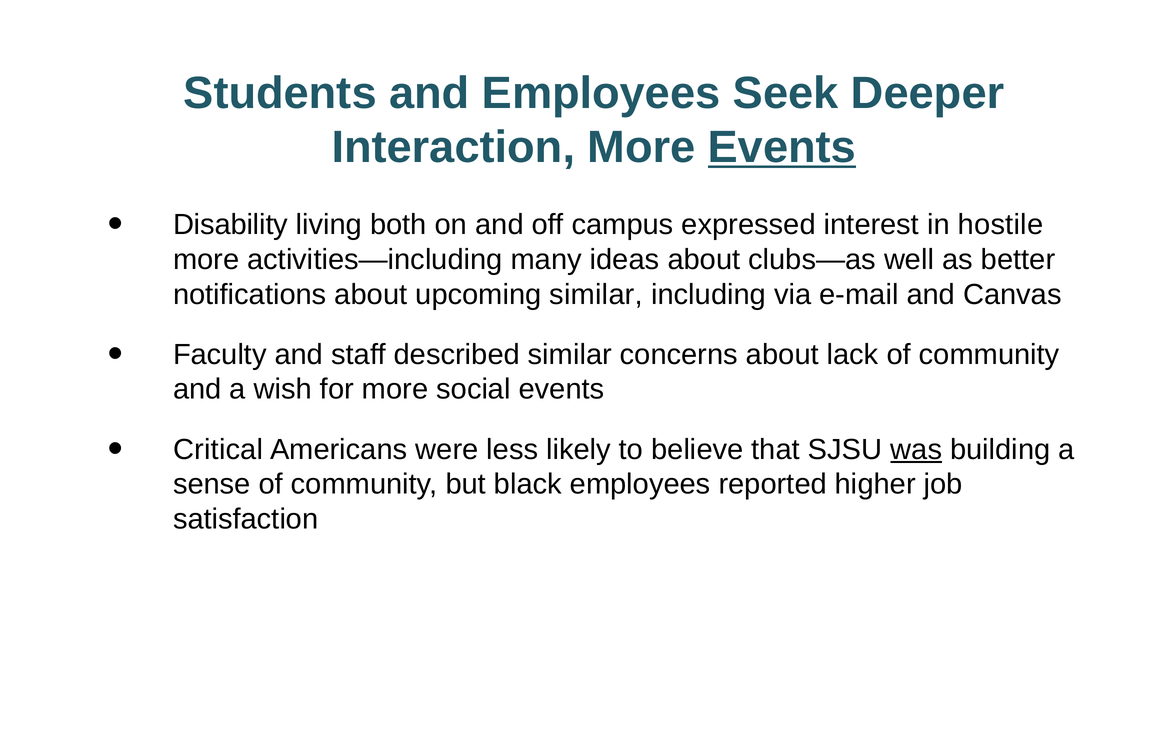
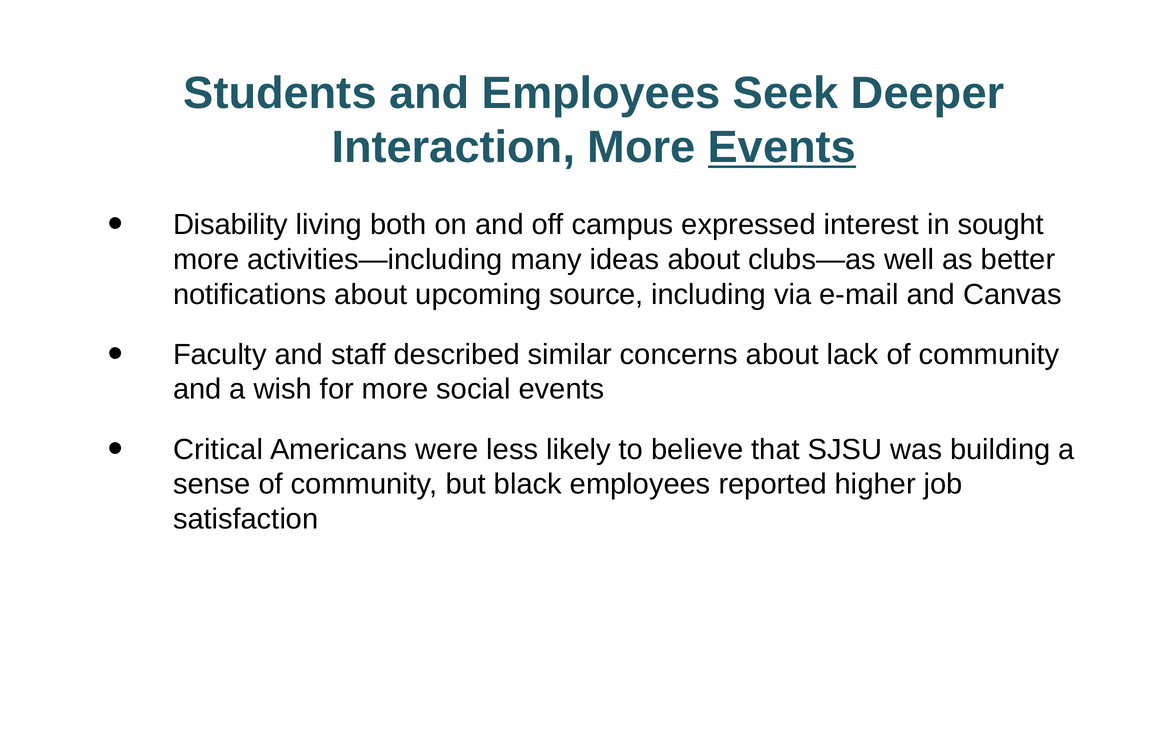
hostile: hostile -> sought
upcoming similar: similar -> source
was underline: present -> none
